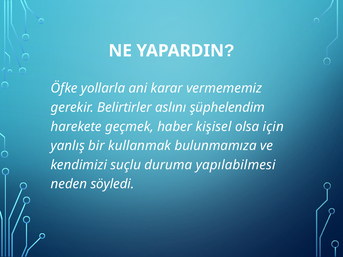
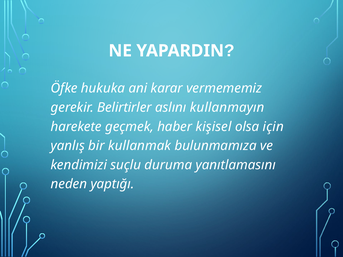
yollarla: yollarla -> hukuka
şüphelendim: şüphelendim -> kullanmayın
yapılabilmesi: yapılabilmesi -> yanıtlamasını
söyledi: söyledi -> yaptığı
